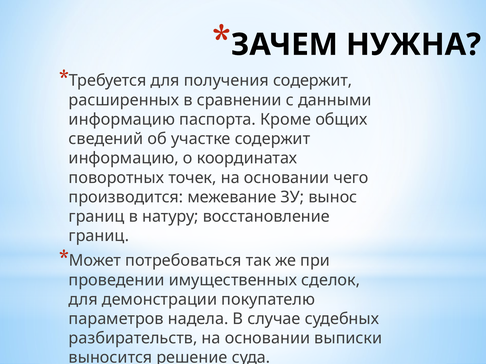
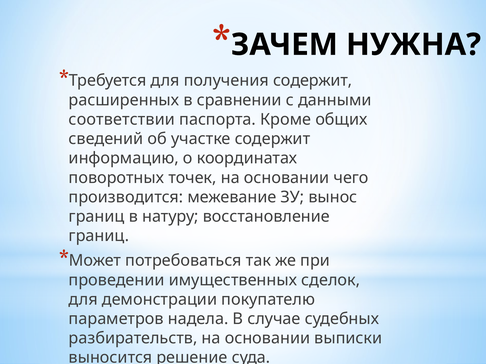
информацию at (122, 120): информацию -> соответствии
